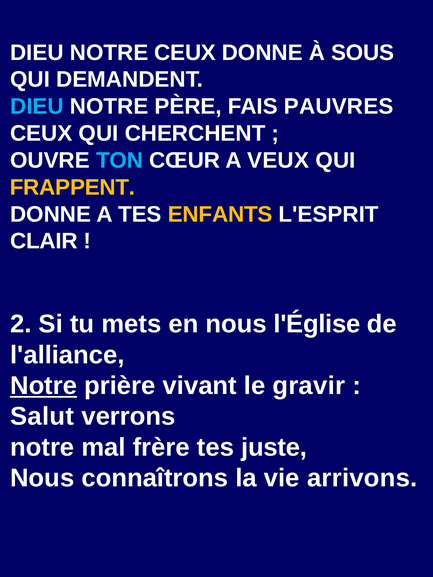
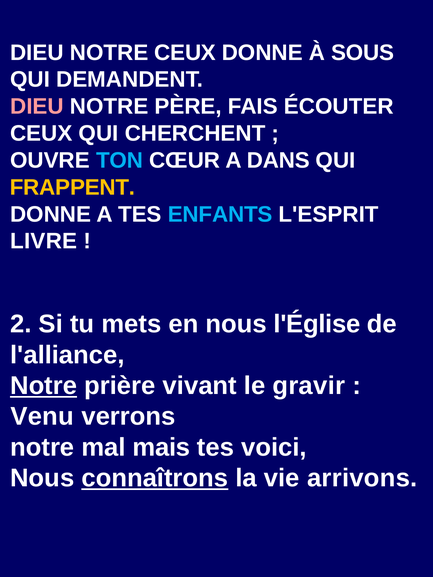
DIEU at (37, 107) colour: light blue -> pink
PAUVRES: PAUVRES -> ÉCOUTER
VEUX: VEUX -> DANS
ENFANTS colour: yellow -> light blue
CLAIR: CLAIR -> LIVRE
Salut: Salut -> Venu
frère: frère -> mais
juste: juste -> voici
connaîtrons underline: none -> present
